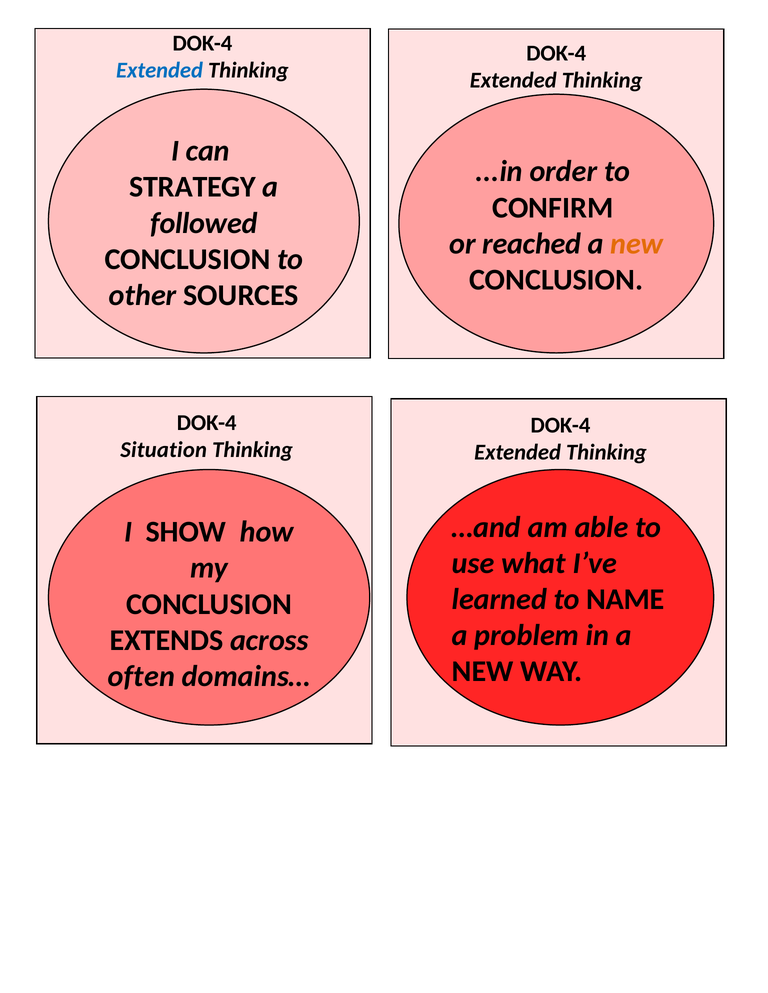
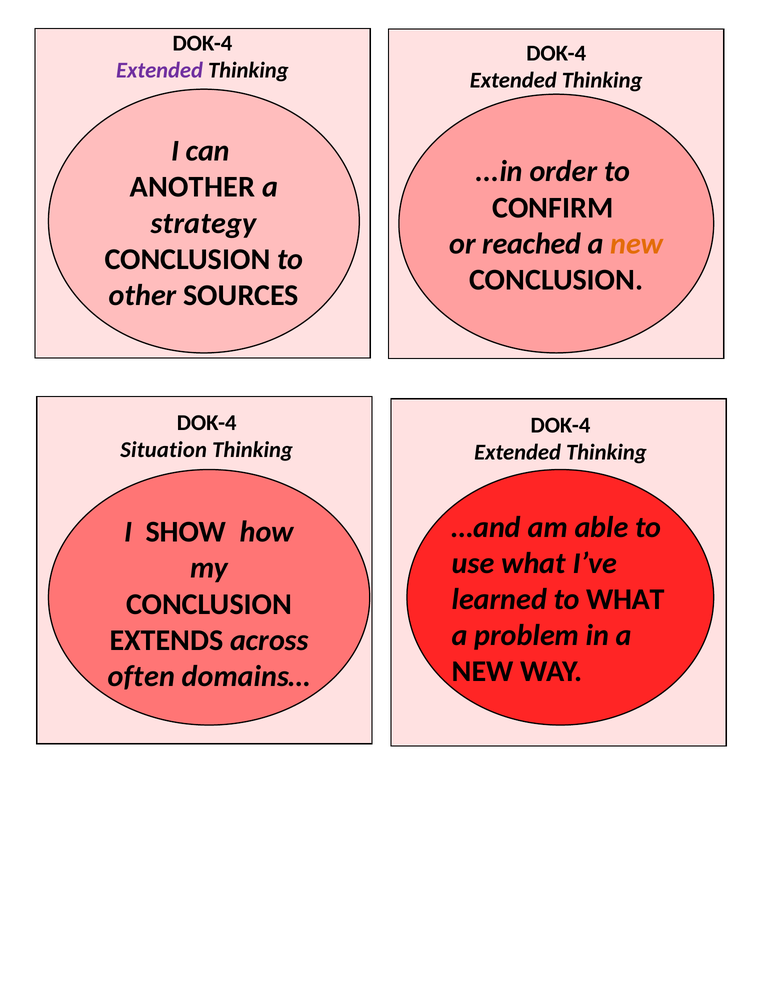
Extended at (160, 71) colour: blue -> purple
STRATEGY: STRATEGY -> ANOTHER
followed: followed -> strategy
to NAME: NAME -> WHAT
